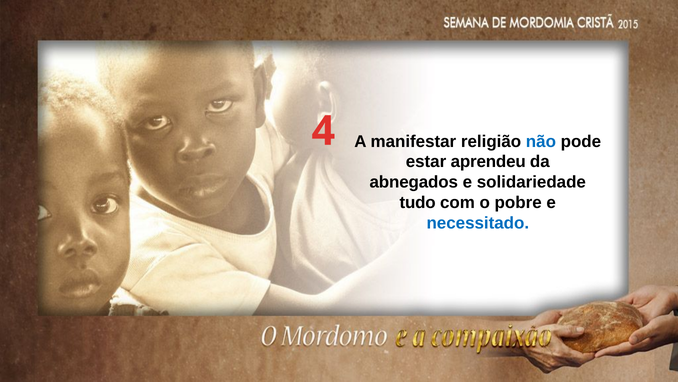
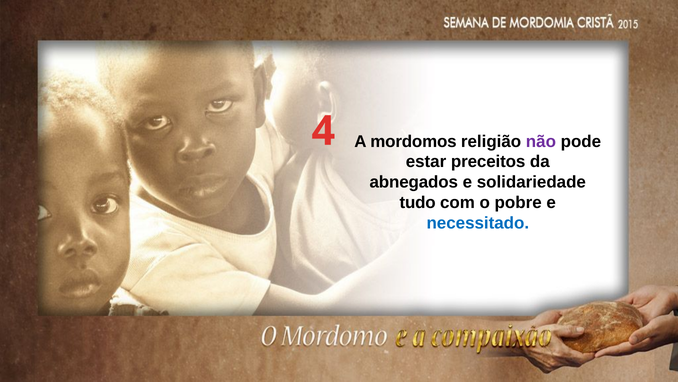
manifestar: manifestar -> mordomos
não colour: blue -> purple
aprendeu: aprendeu -> preceitos
